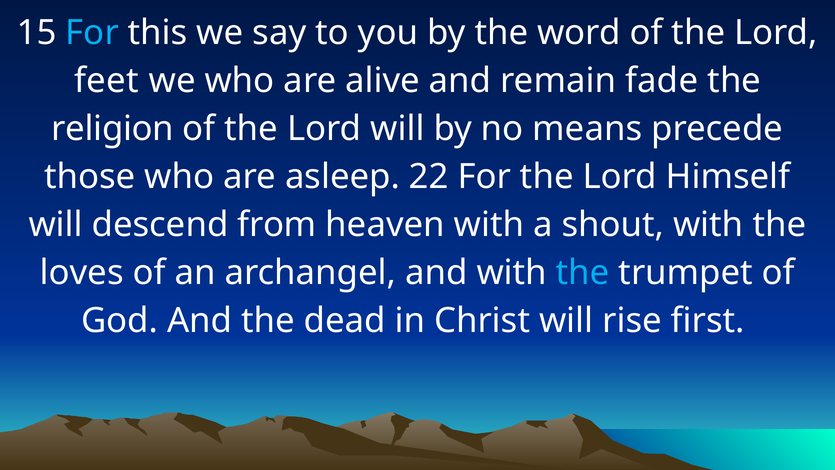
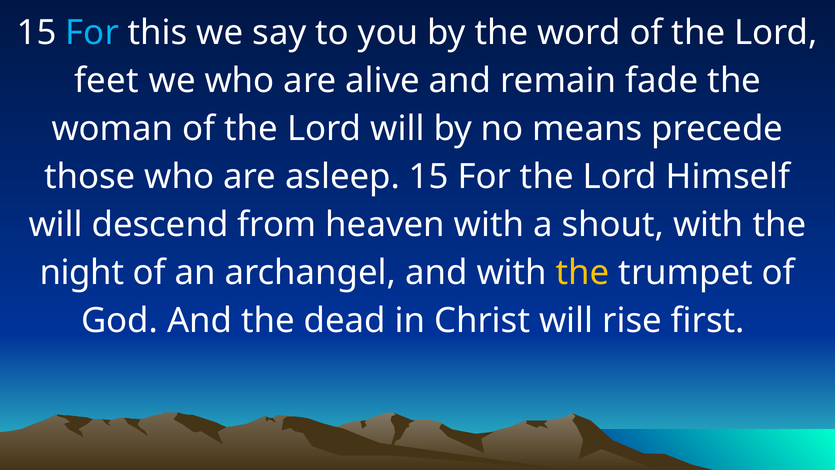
religion: religion -> woman
asleep 22: 22 -> 15
loves: loves -> night
the at (583, 272) colour: light blue -> yellow
